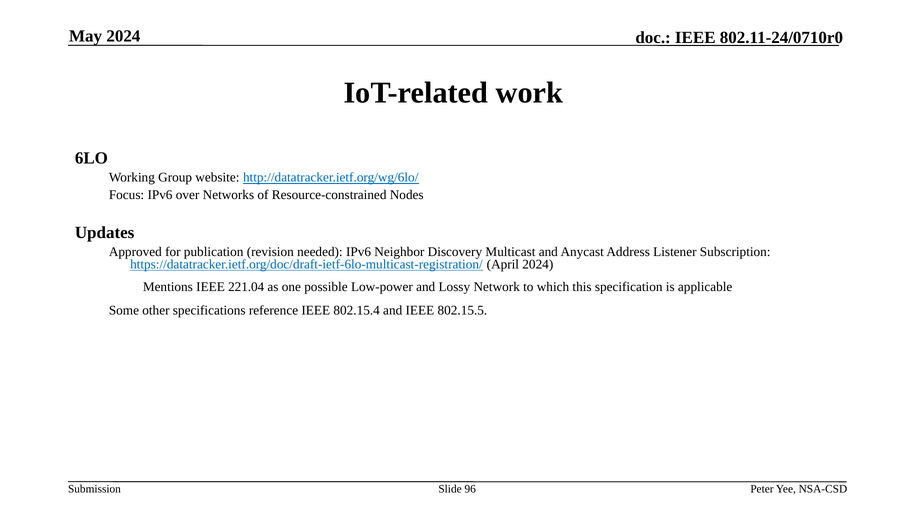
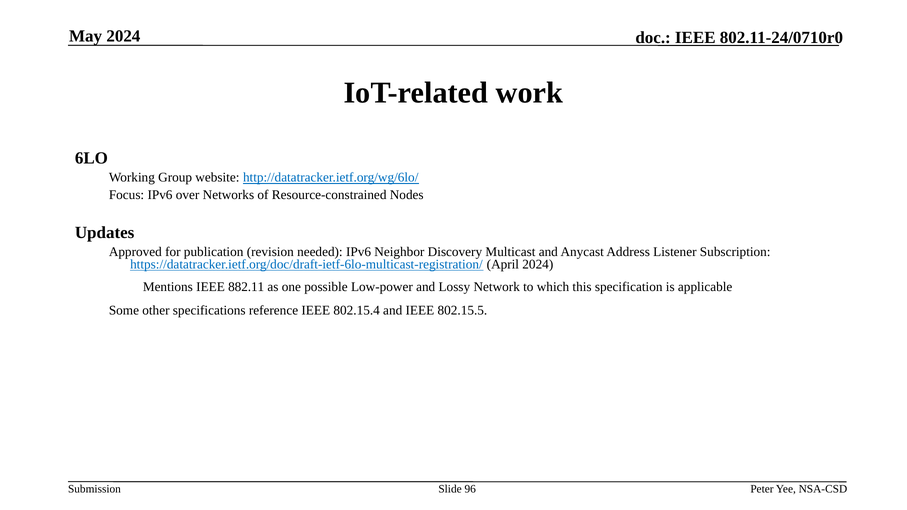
221.04: 221.04 -> 882.11
